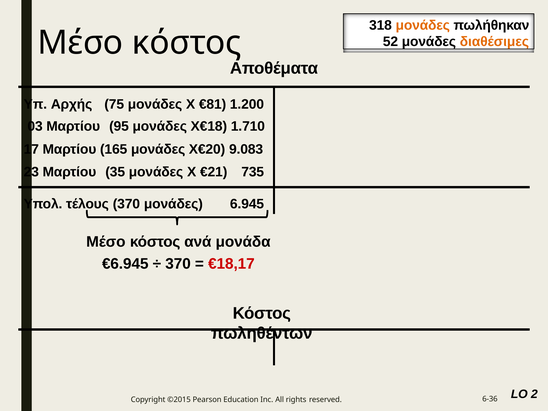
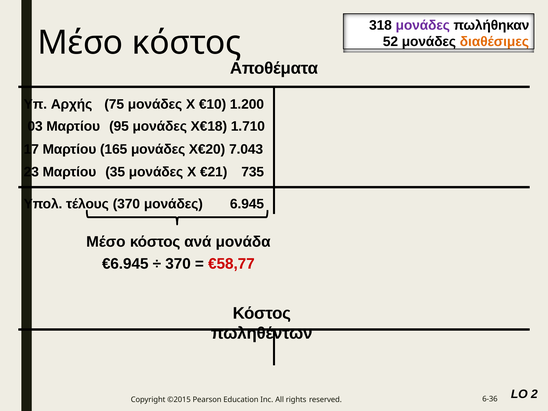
μονάδες at (423, 25) colour: orange -> purple
€81: €81 -> €10
9.083: 9.083 -> 7.043
€18,17: €18,17 -> €58,77
